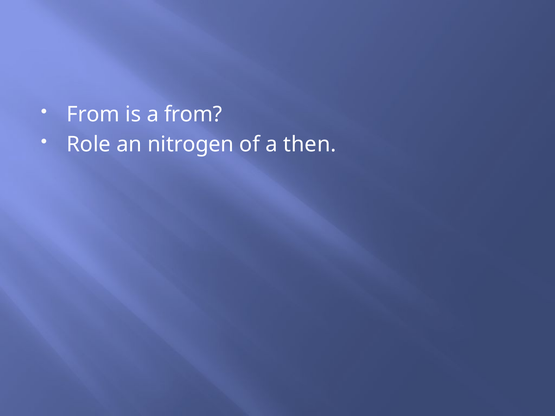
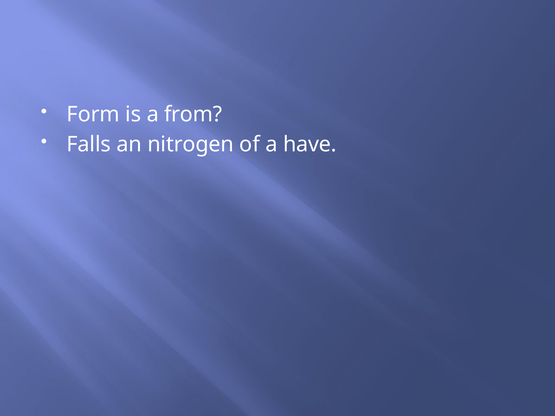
From at (93, 114): From -> Form
Role: Role -> Falls
then: then -> have
